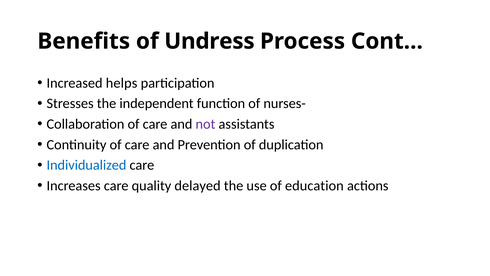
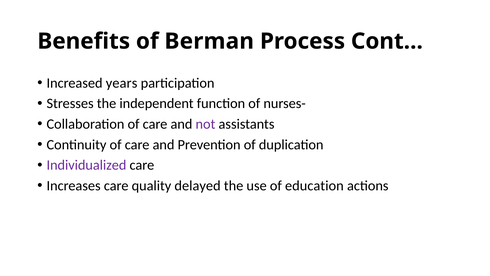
Undress: Undress -> Berman
helps: helps -> years
Individualized colour: blue -> purple
